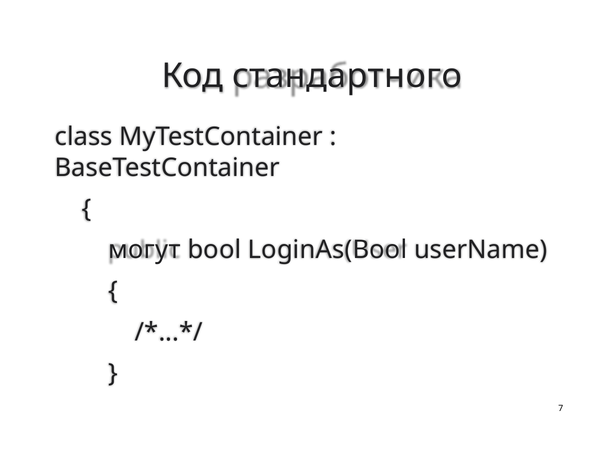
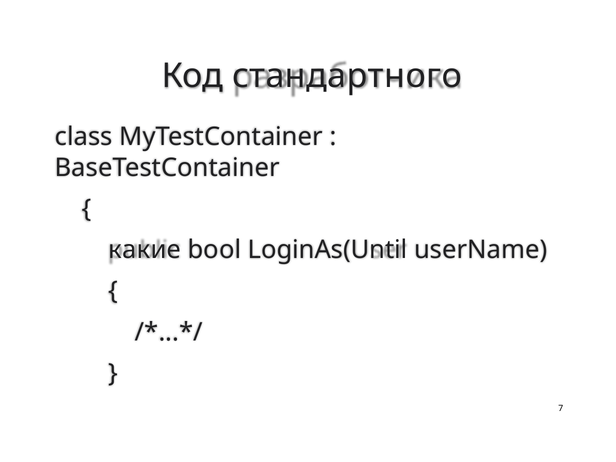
могут: могут -> какие
LoginAs(Bool: LoginAs(Bool -> LoginAs(Until
